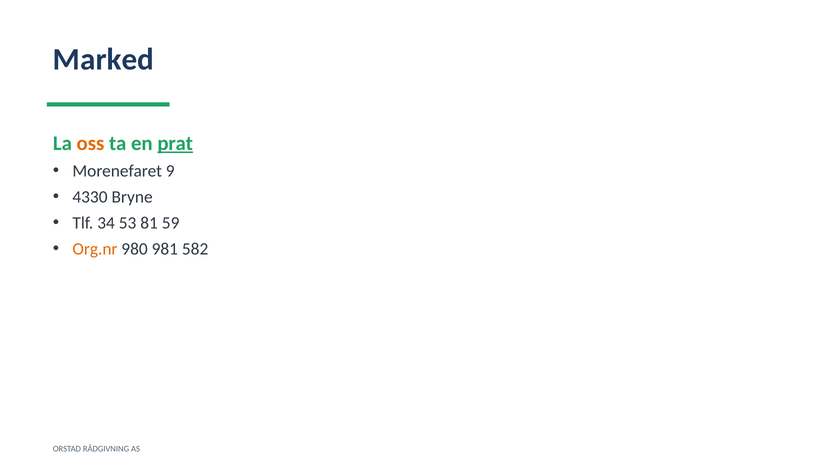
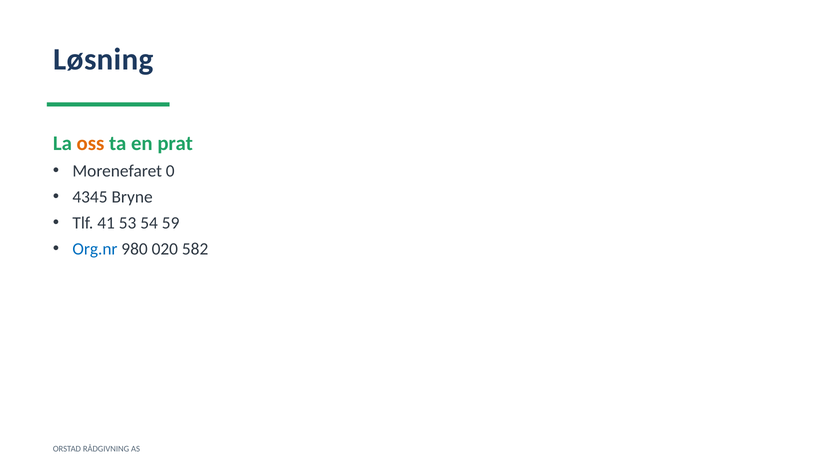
Marked: Marked -> Løsning
prat underline: present -> none
9: 9 -> 0
4330: 4330 -> 4345
34: 34 -> 41
81: 81 -> 54
Org.nr colour: orange -> blue
981: 981 -> 020
